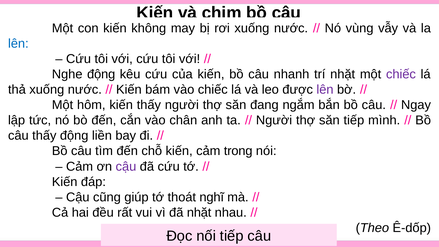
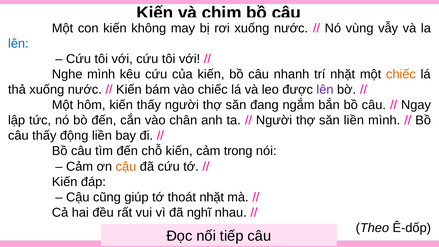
Nghe động: động -> mình
chiếc at (401, 74) colour: purple -> orange
săn tiếp: tiếp -> liền
cậu at (126, 166) colour: purple -> orange
nghĩ at (212, 197): nghĩ -> nhặt
đã nhặt: nhặt -> nghĩ
